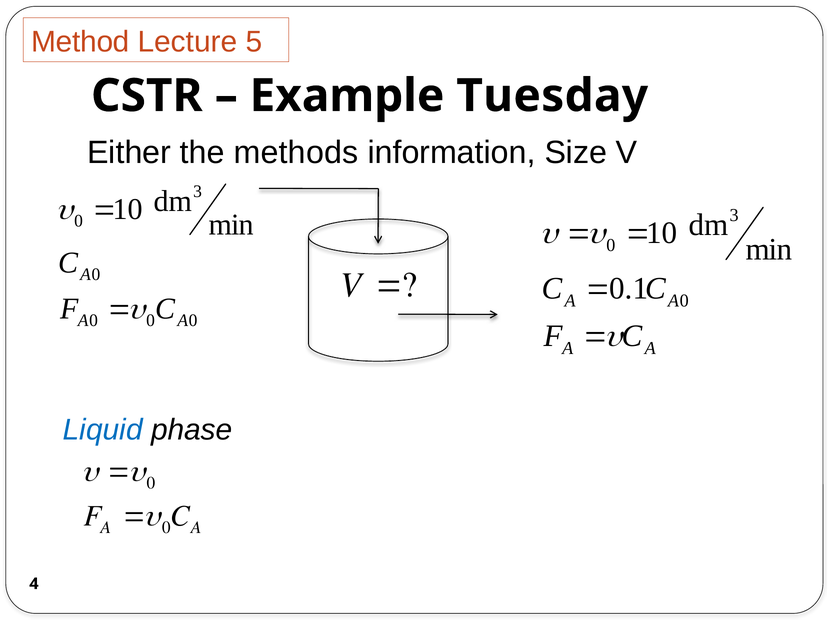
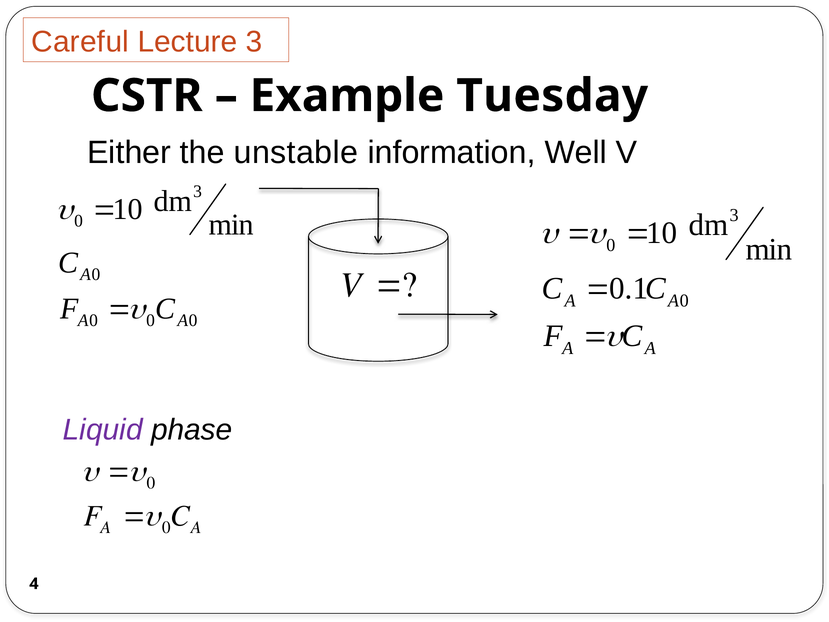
Method: Method -> Careful
Lecture 5: 5 -> 3
methods: methods -> unstable
Size: Size -> Well
Liquid colour: blue -> purple
